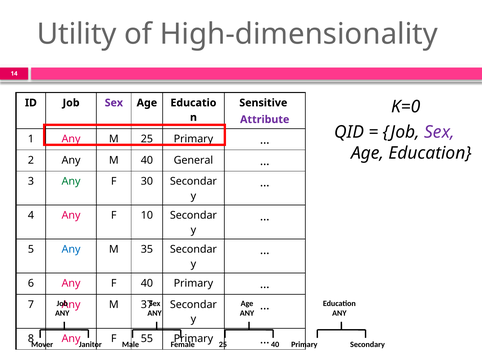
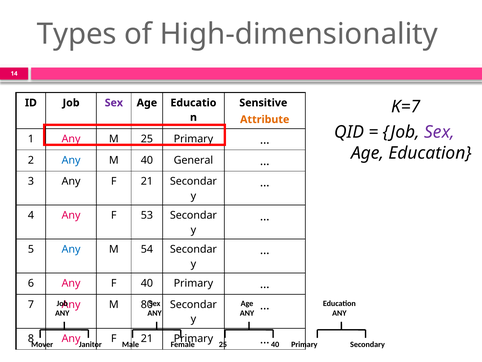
Utility: Utility -> Types
K=0: K=0 -> K=7
Attribute colour: purple -> orange
Any at (71, 160) colour: black -> blue
Any at (71, 181) colour: green -> black
30 at (147, 181): 30 -> 21
10: 10 -> 53
35: 35 -> 54
37: 37 -> 80
8 Any F 55: 55 -> 21
